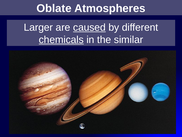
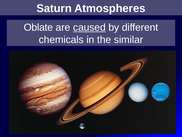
Oblate: Oblate -> Saturn
Larger: Larger -> Oblate
chemicals underline: present -> none
